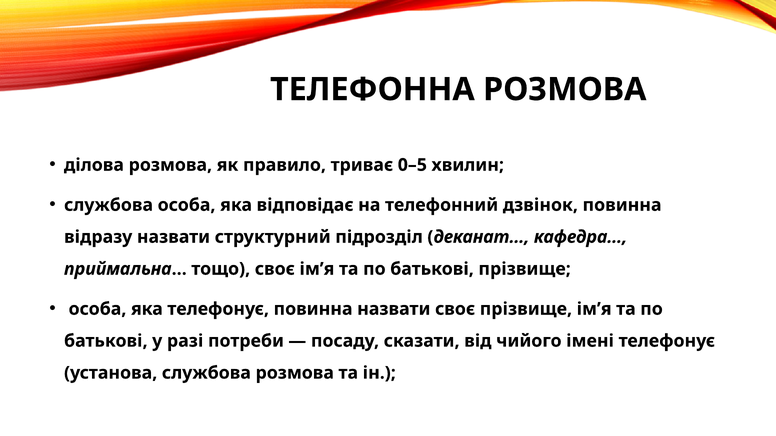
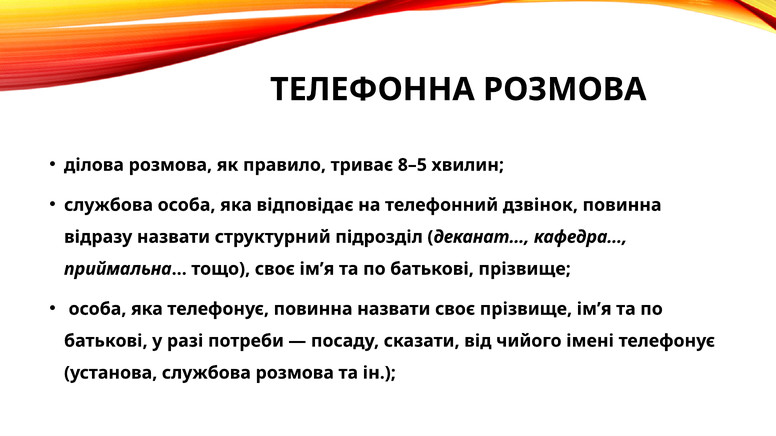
0–5: 0–5 -> 8–5
